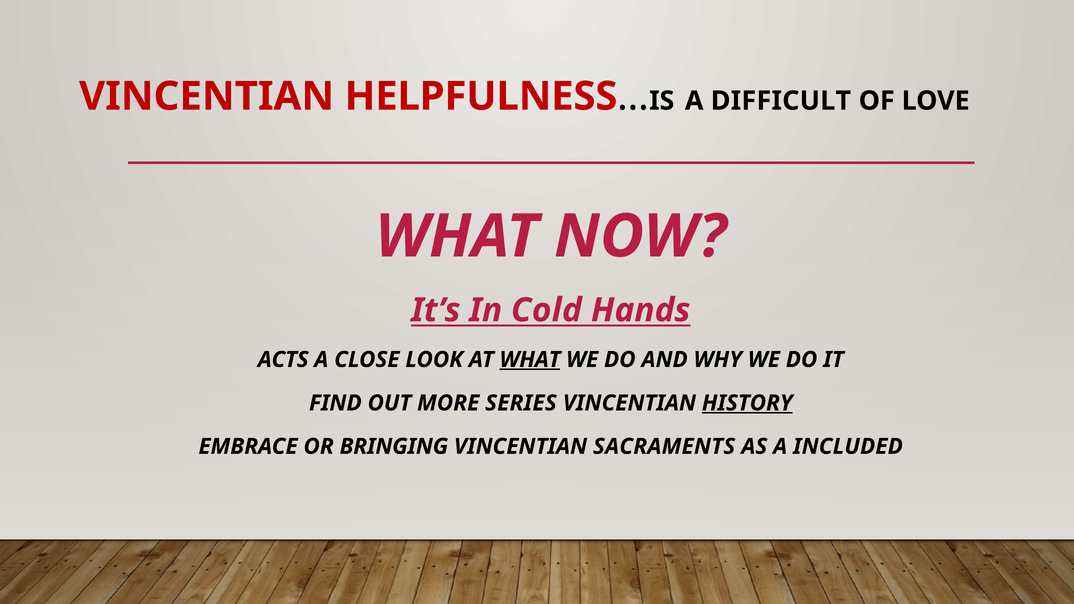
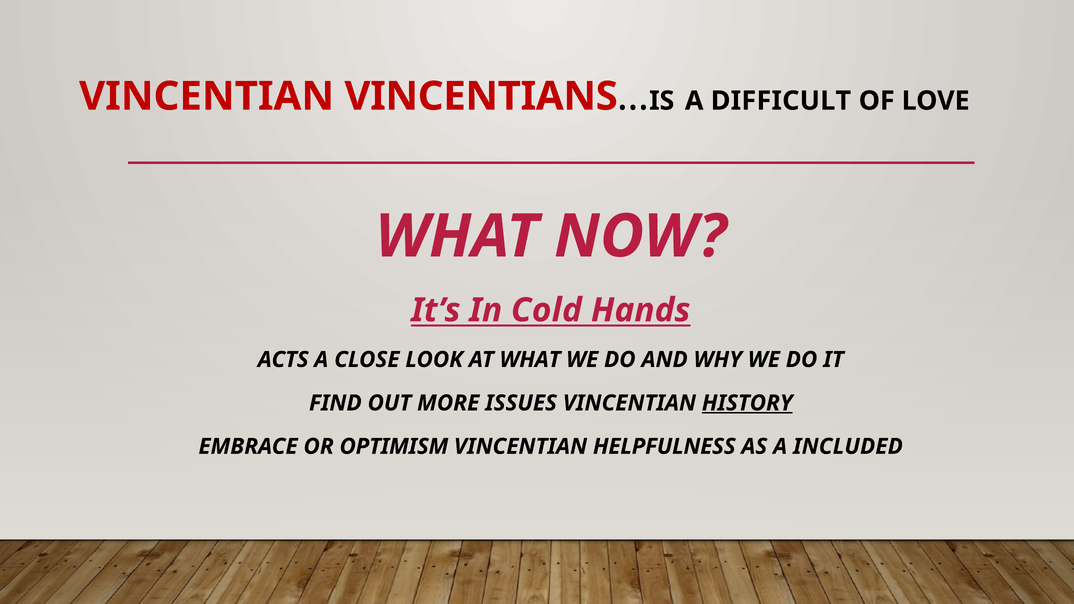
HELPFULNESS: HELPFULNESS -> VINCENTIANS
WHAT at (530, 360) underline: present -> none
SERIES: SERIES -> ISSUES
BRINGING: BRINGING -> OPTIMISM
SACRAMENTS: SACRAMENTS -> HELPFULNESS
